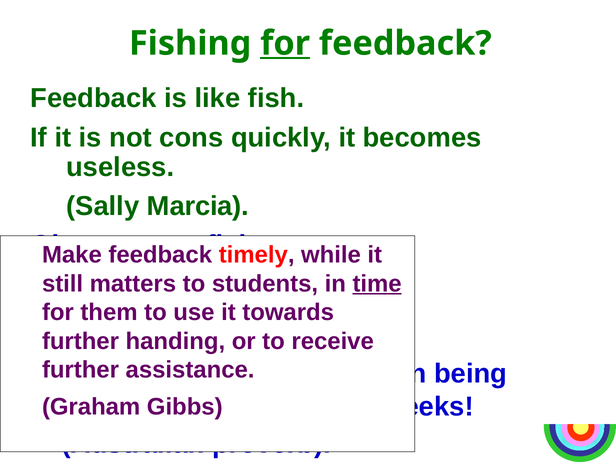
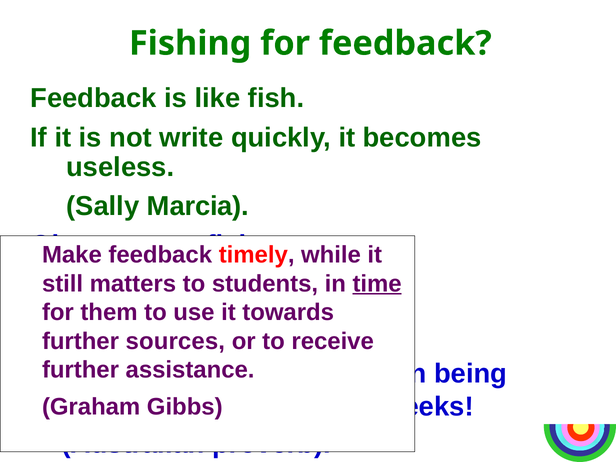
for at (285, 43) underline: present -> none
cons: cons -> write
handing: handing -> sources
